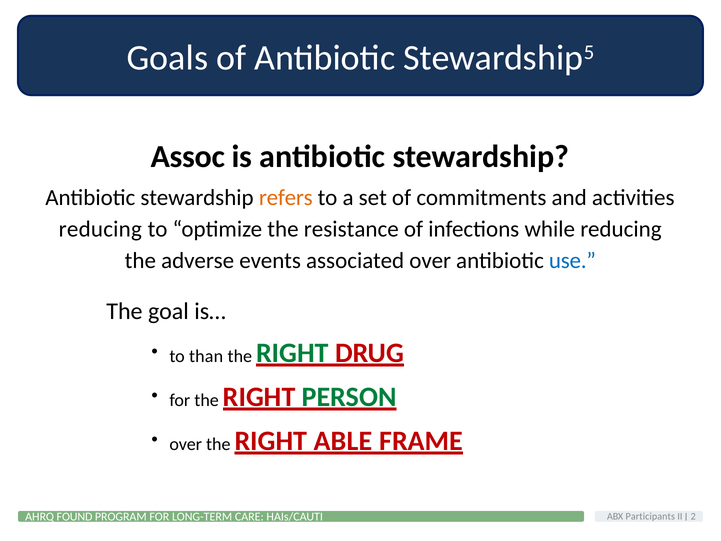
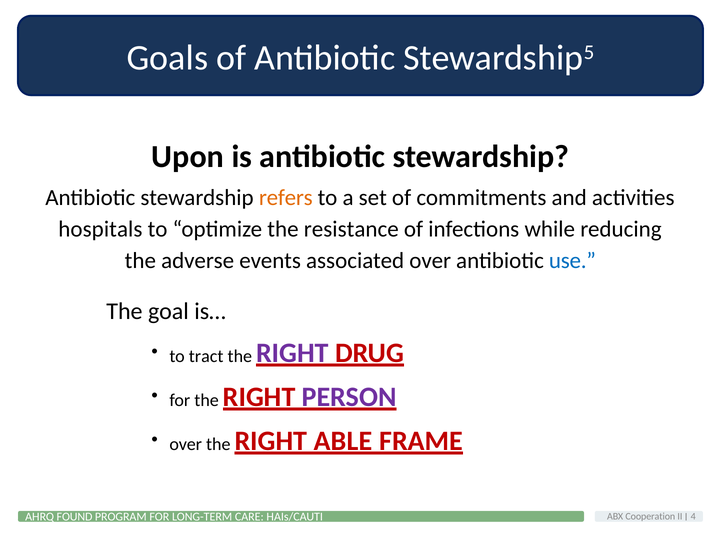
Assoc: Assoc -> Upon
reducing at (100, 229): reducing -> hospitals
than: than -> tract
RIGHT at (292, 353) colour: green -> purple
PERSON colour: green -> purple
Participants: Participants -> Cooperation
2: 2 -> 4
